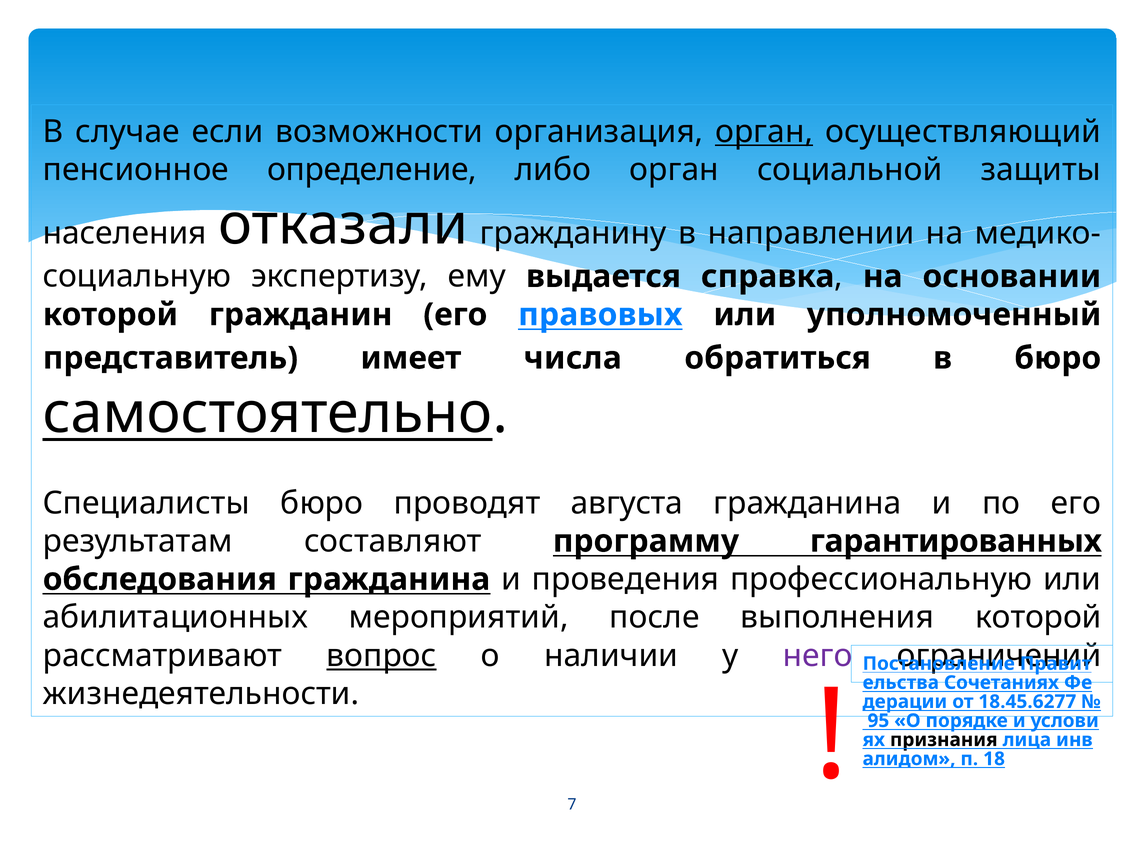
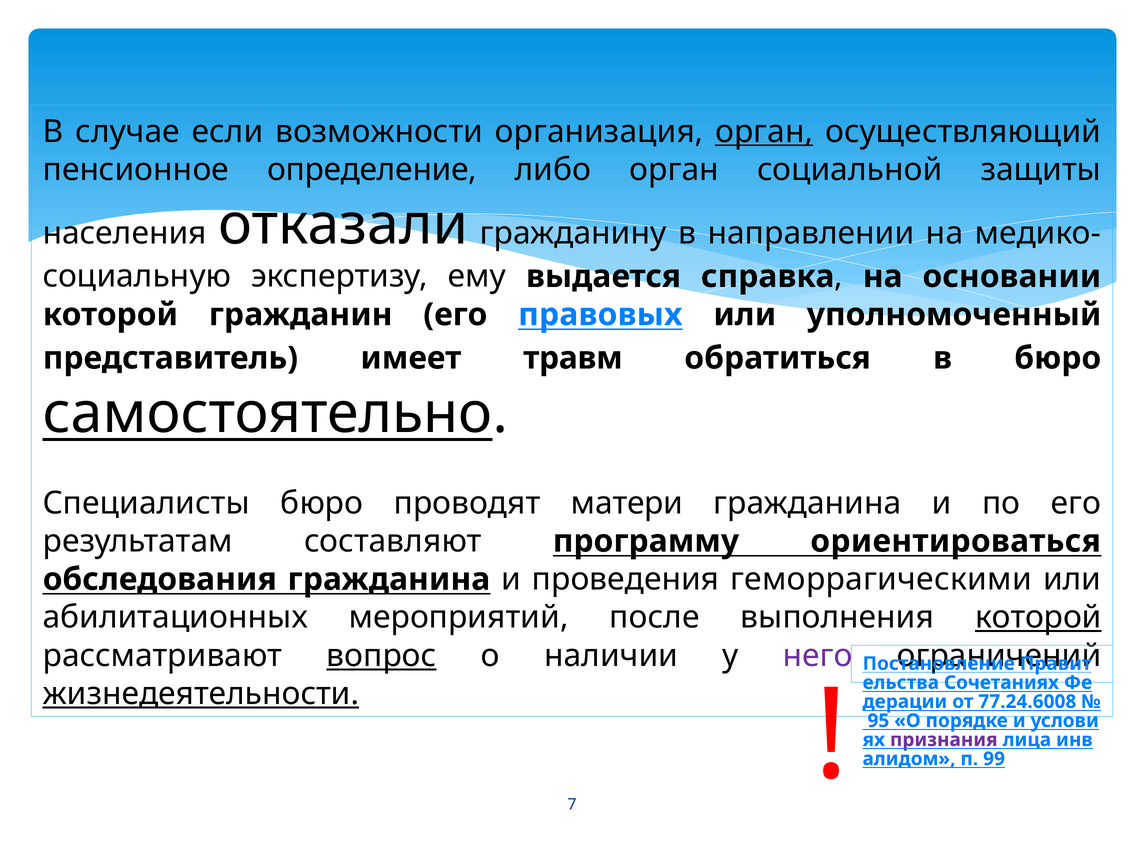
числа: числа -> травм
августа: августа -> матери
гарантированных: гарантированных -> ориентироваться
профессиональную: профессиональную -> геморрагическими
которой at (1038, 617) underline: none -> present
жизнедеятельности underline: none -> present
18.45.6277: 18.45.6277 -> 77.24.6008
признания colour: black -> purple
18: 18 -> 99
